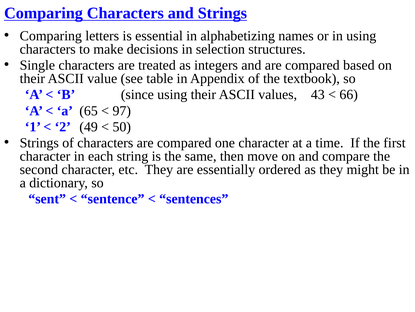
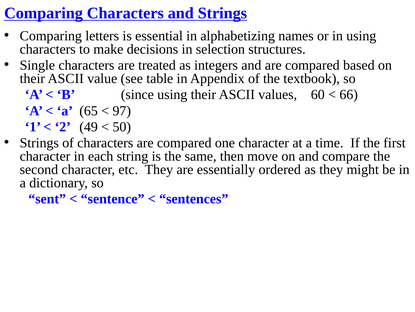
43: 43 -> 60
